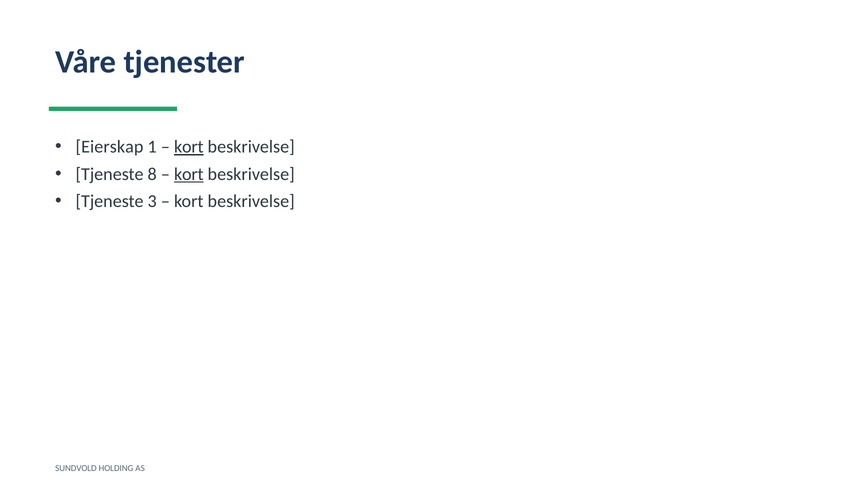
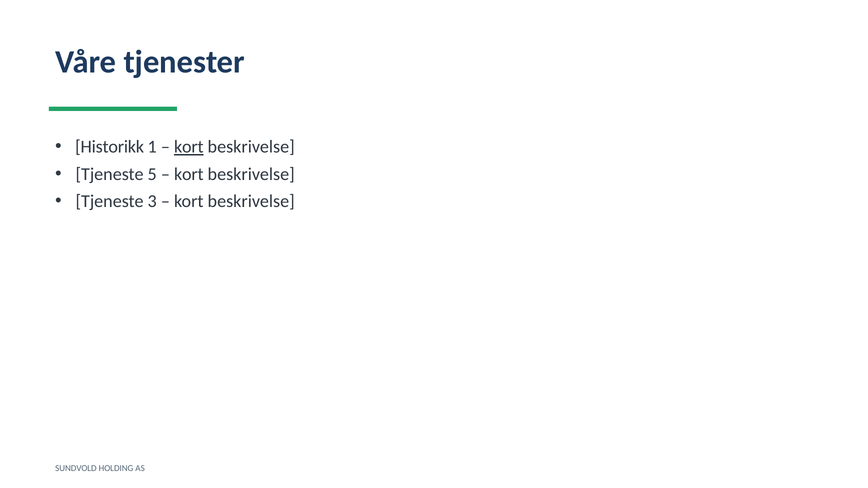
Eierskap: Eierskap -> Historikk
8: 8 -> 5
kort at (189, 174) underline: present -> none
